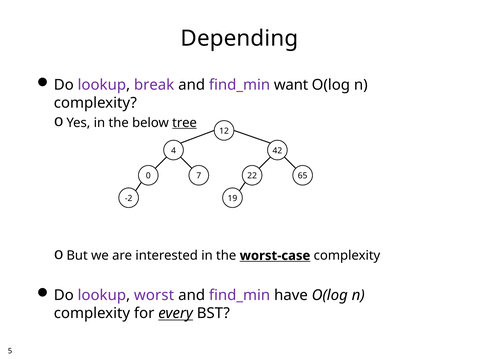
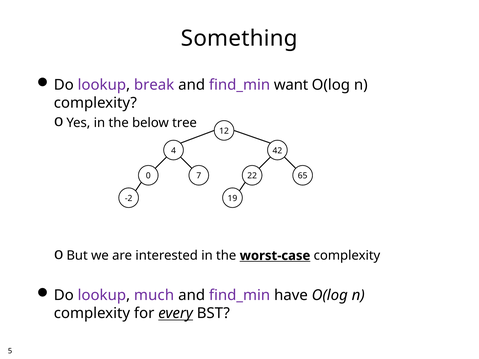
Depending: Depending -> Something
tree underline: present -> none
worst: worst -> much
